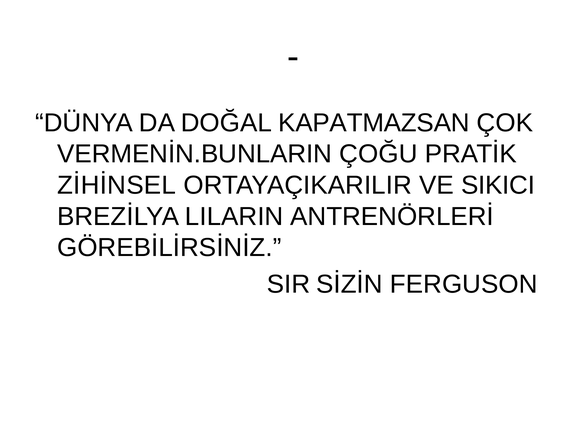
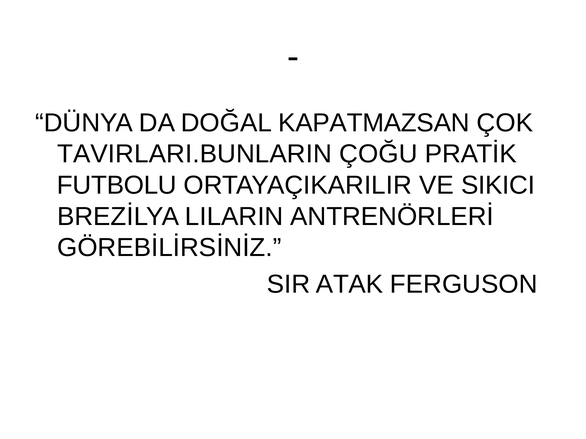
VERMENİN.BUNLARIN: VERMENİN.BUNLARIN -> TAVIRLARI.BUNLARIN
ZİHİNSEL: ZİHİNSEL -> FUTBOLU
SİZİN: SİZİN -> ATAK
